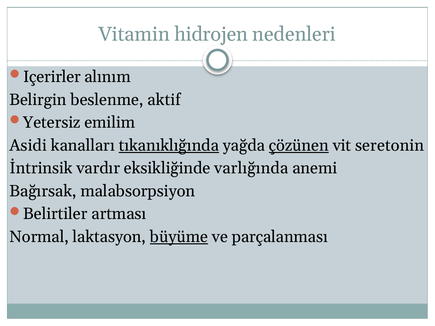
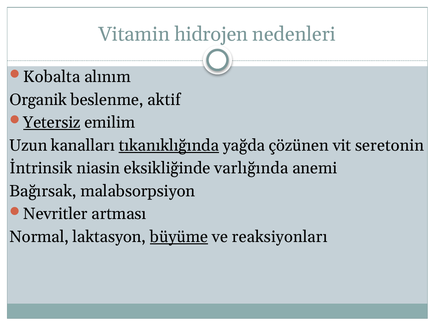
Içerirler: Içerirler -> Kobalta
Belirgin: Belirgin -> Organik
Yetersiz underline: none -> present
Asidi: Asidi -> Uzun
çözünen underline: present -> none
vardır: vardır -> niasin
Belirtiler: Belirtiler -> Nevritler
parçalanması: parçalanması -> reaksiyonları
